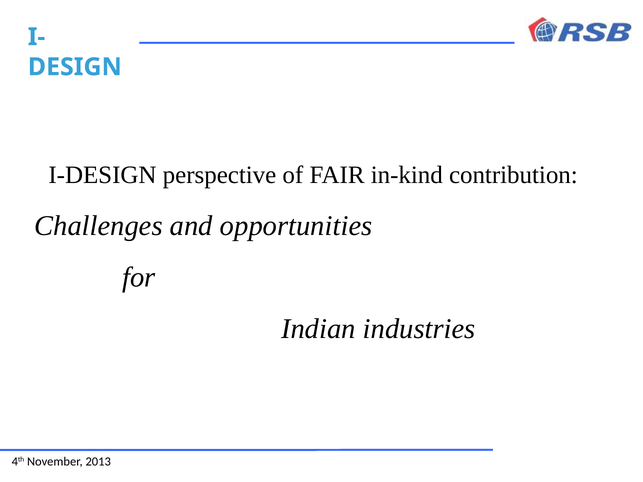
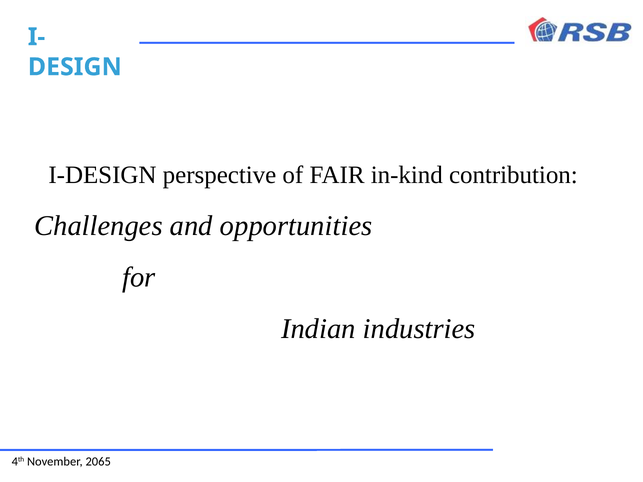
2013: 2013 -> 2065
